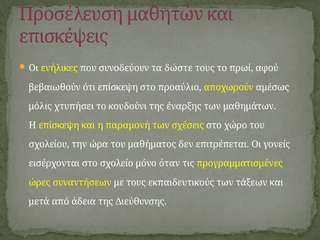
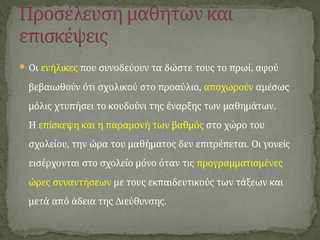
ότι επίσκεψη: επίσκεψη -> σχολικού
σχέσεις: σχέσεις -> βαθμός
